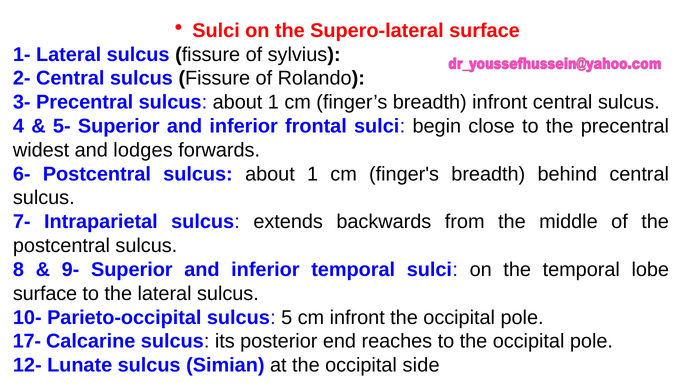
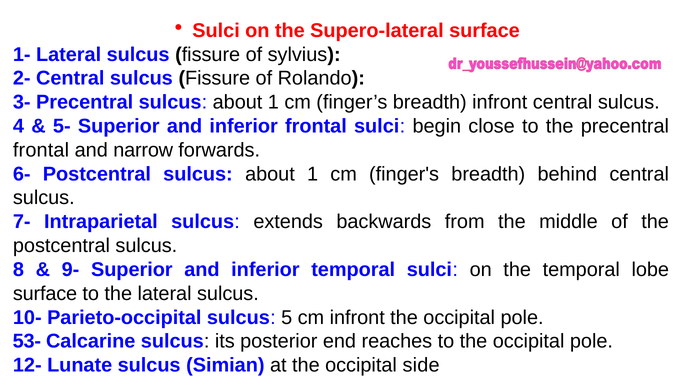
widest at (41, 150): widest -> frontal
lodges: lodges -> narrow
17-: 17- -> 53-
